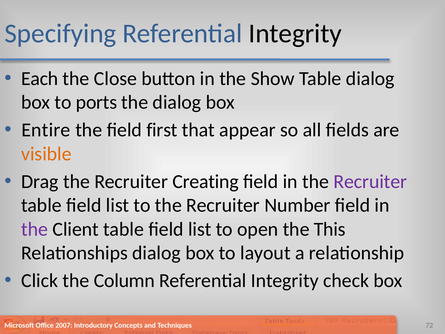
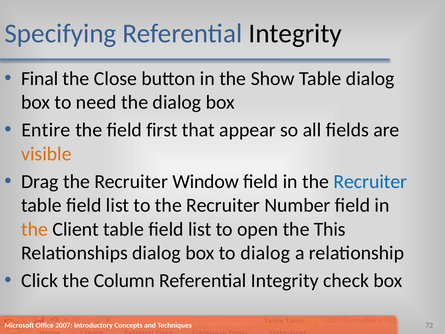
Each: Each -> Final
ports: ports -> need
Creating: Creating -> Window
Recruiter at (370, 181) colour: purple -> blue
the at (35, 229) colour: purple -> orange
to layout: layout -> dialog
